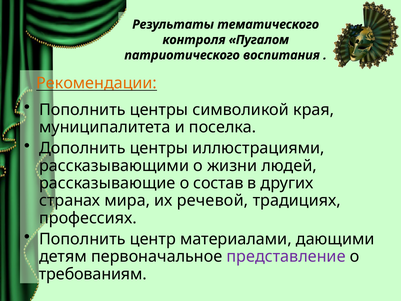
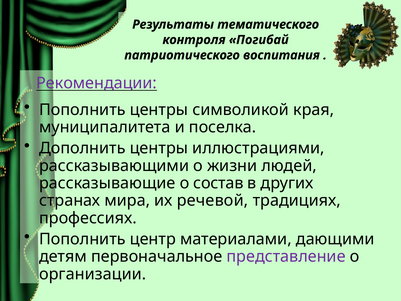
Пyгaлoм: Пyгaлoм -> Пoгибaй
Рекомендации colour: orange -> purple
требованиям: требованиям -> организации
